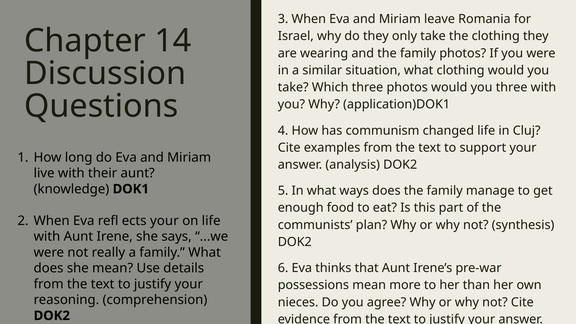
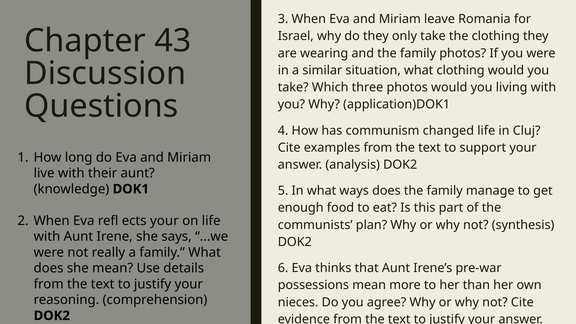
14: 14 -> 43
you three: three -> living
